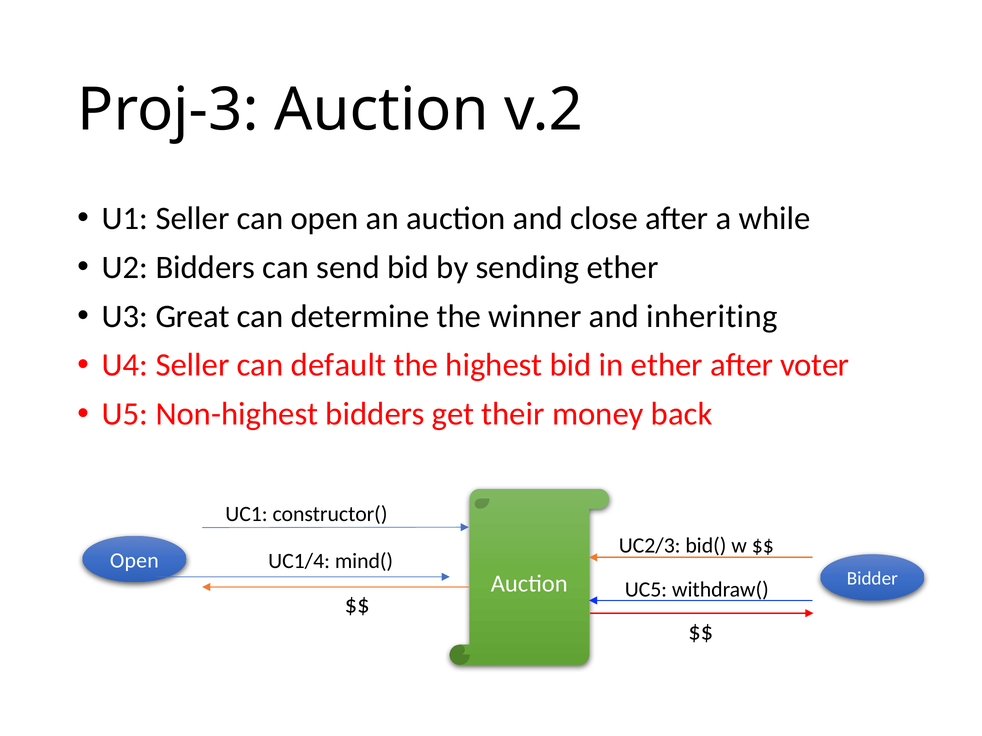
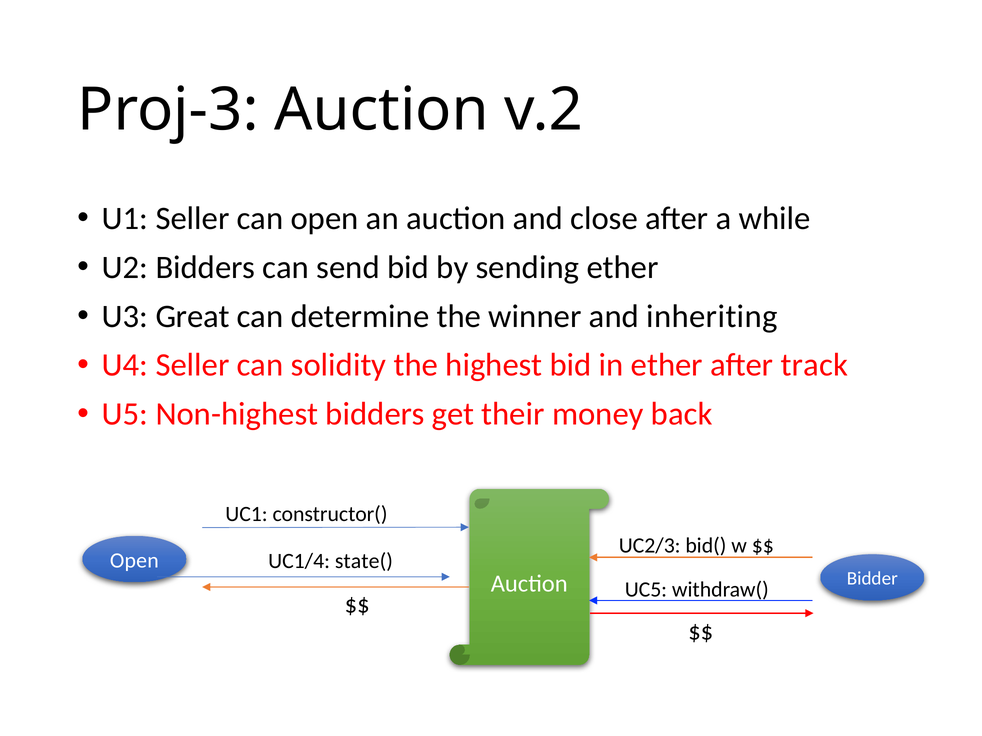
default: default -> solidity
voter: voter -> track
mind(: mind( -> state(
